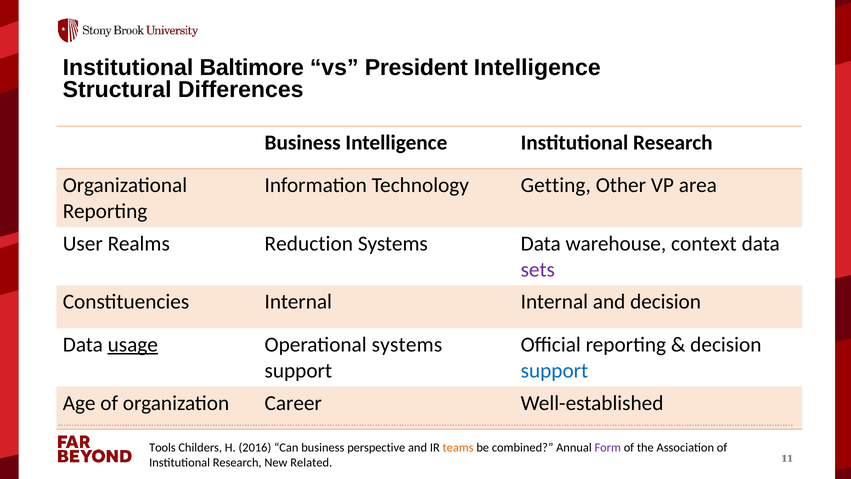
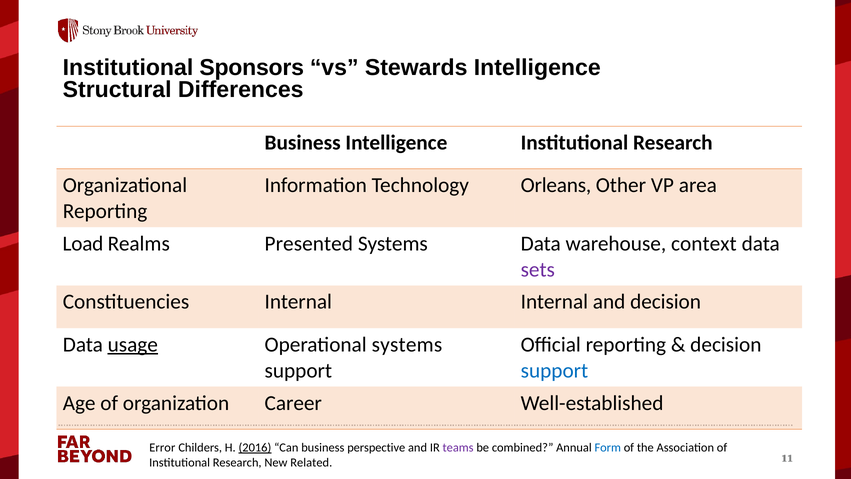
Baltimore: Baltimore -> Sponsors
President: President -> Stewards
Getting: Getting -> Orleans
User: User -> Load
Reduction: Reduction -> Presented
Tools: Tools -> Error
2016 underline: none -> present
teams colour: orange -> purple
Form colour: purple -> blue
